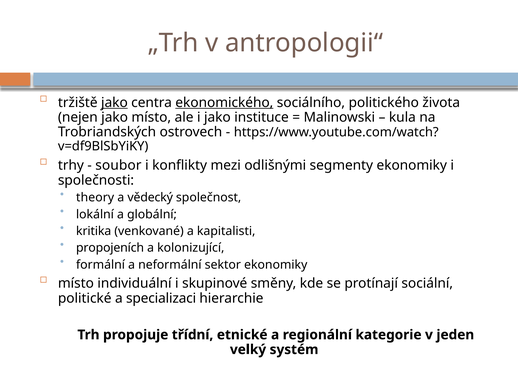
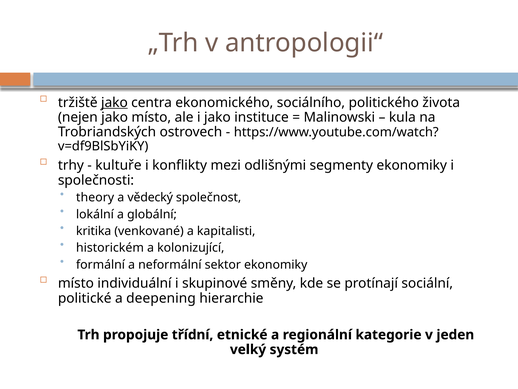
ekonomického underline: present -> none
soubor: soubor -> kultuře
propojeních: propojeních -> historickém
specializaci: specializaci -> deepening
